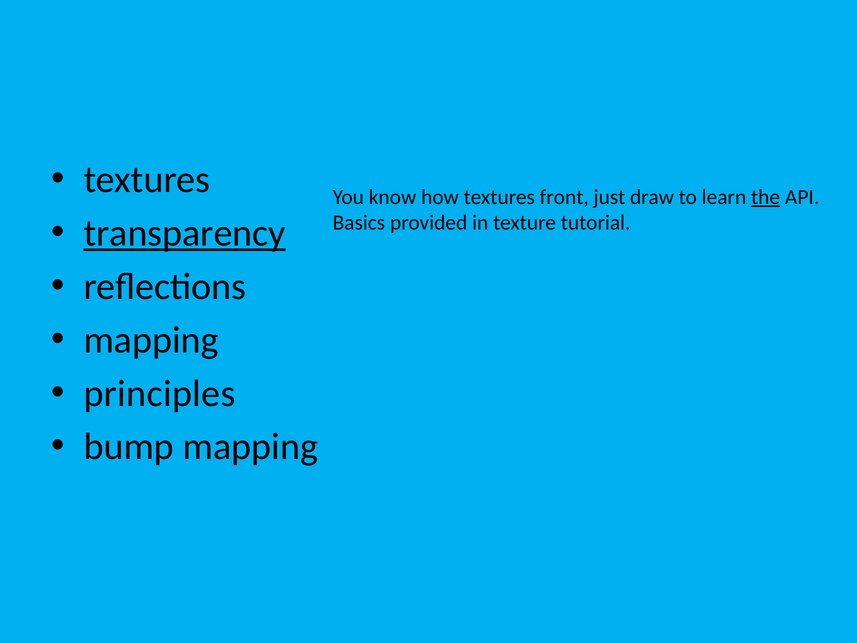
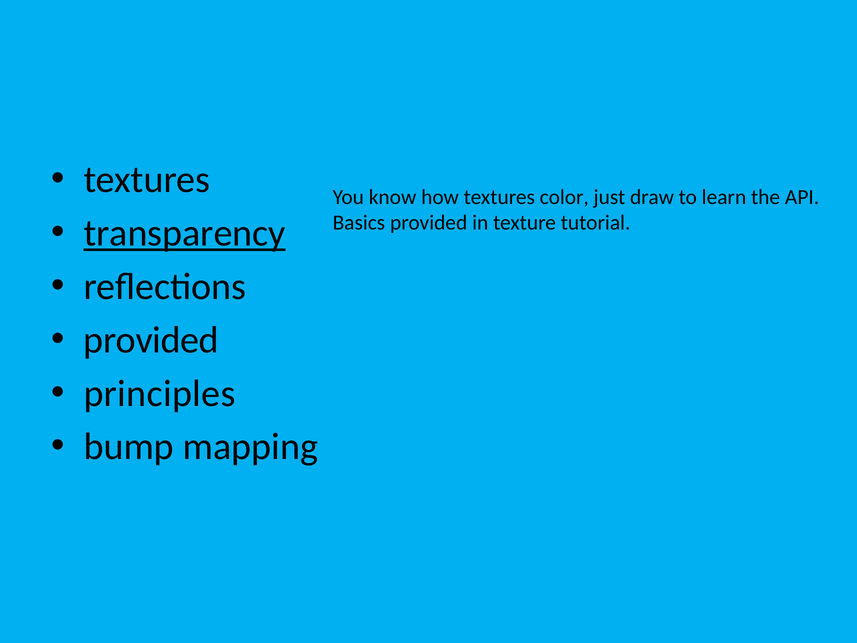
front: front -> color
the underline: present -> none
mapping at (151, 340): mapping -> provided
